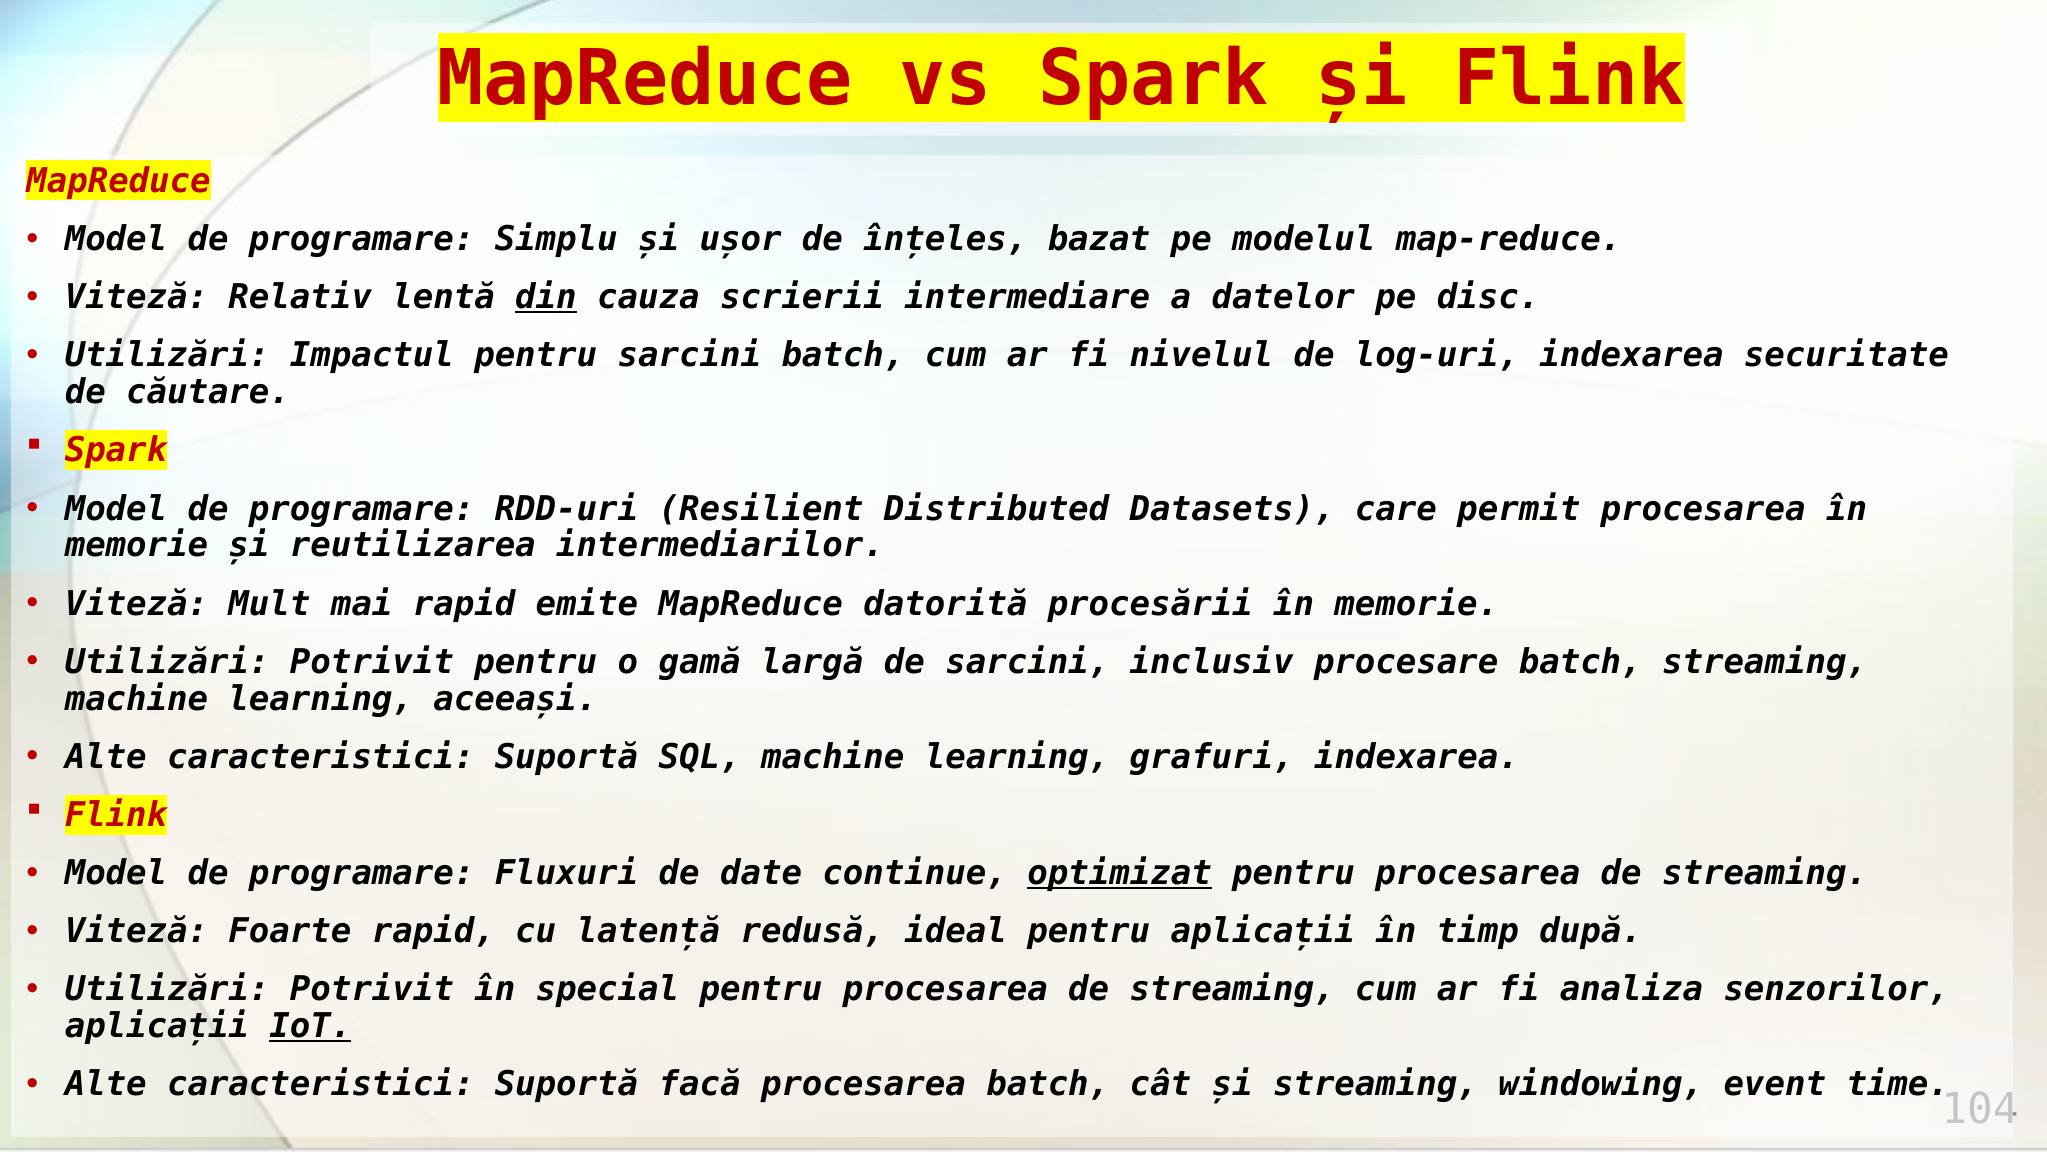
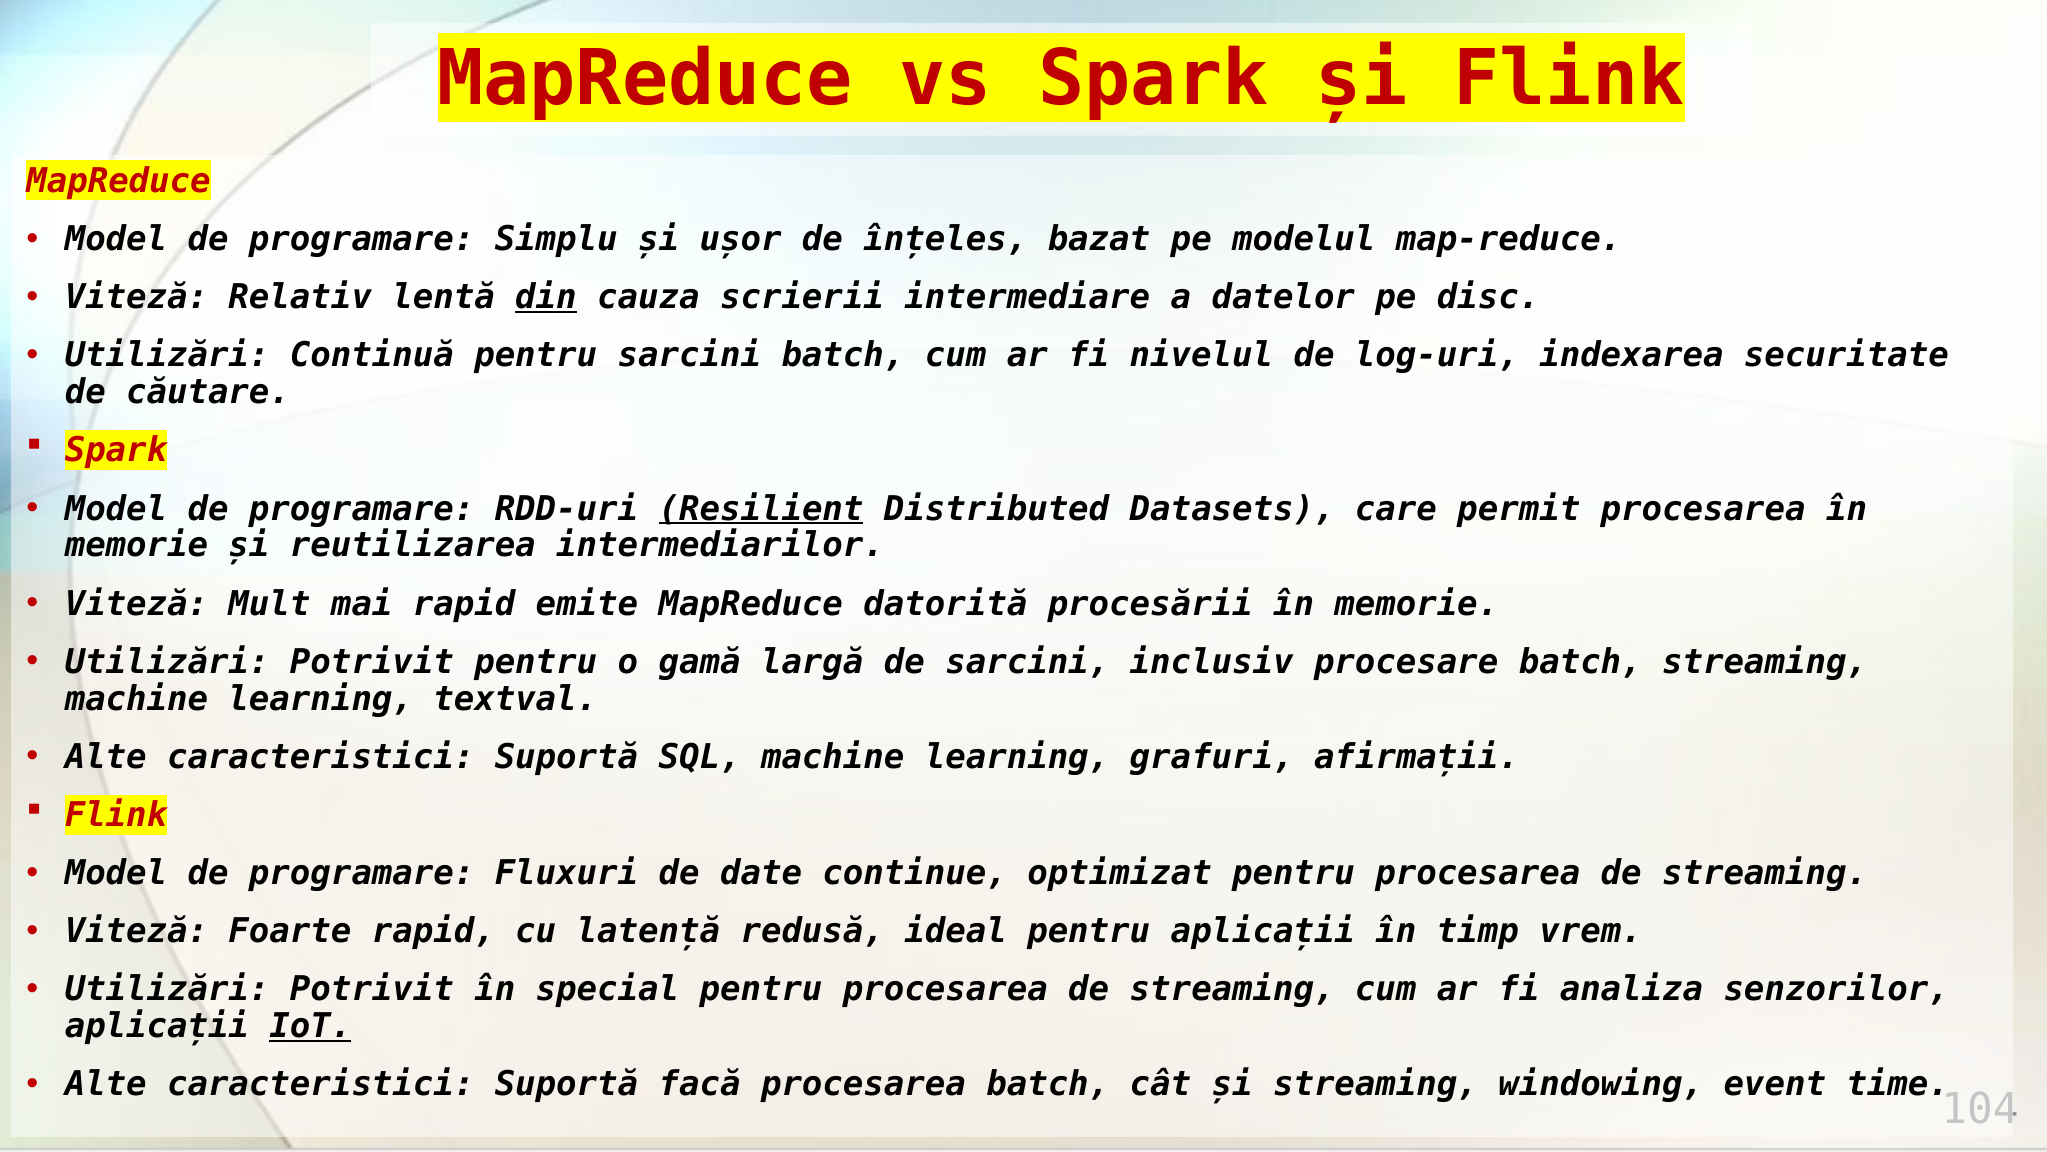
Impactul: Impactul -> Continuă
Resilient underline: none -> present
aceeași: aceeași -> textval
grafuri indexarea: indexarea -> afirmații
optimizat underline: present -> none
după: după -> vrem
